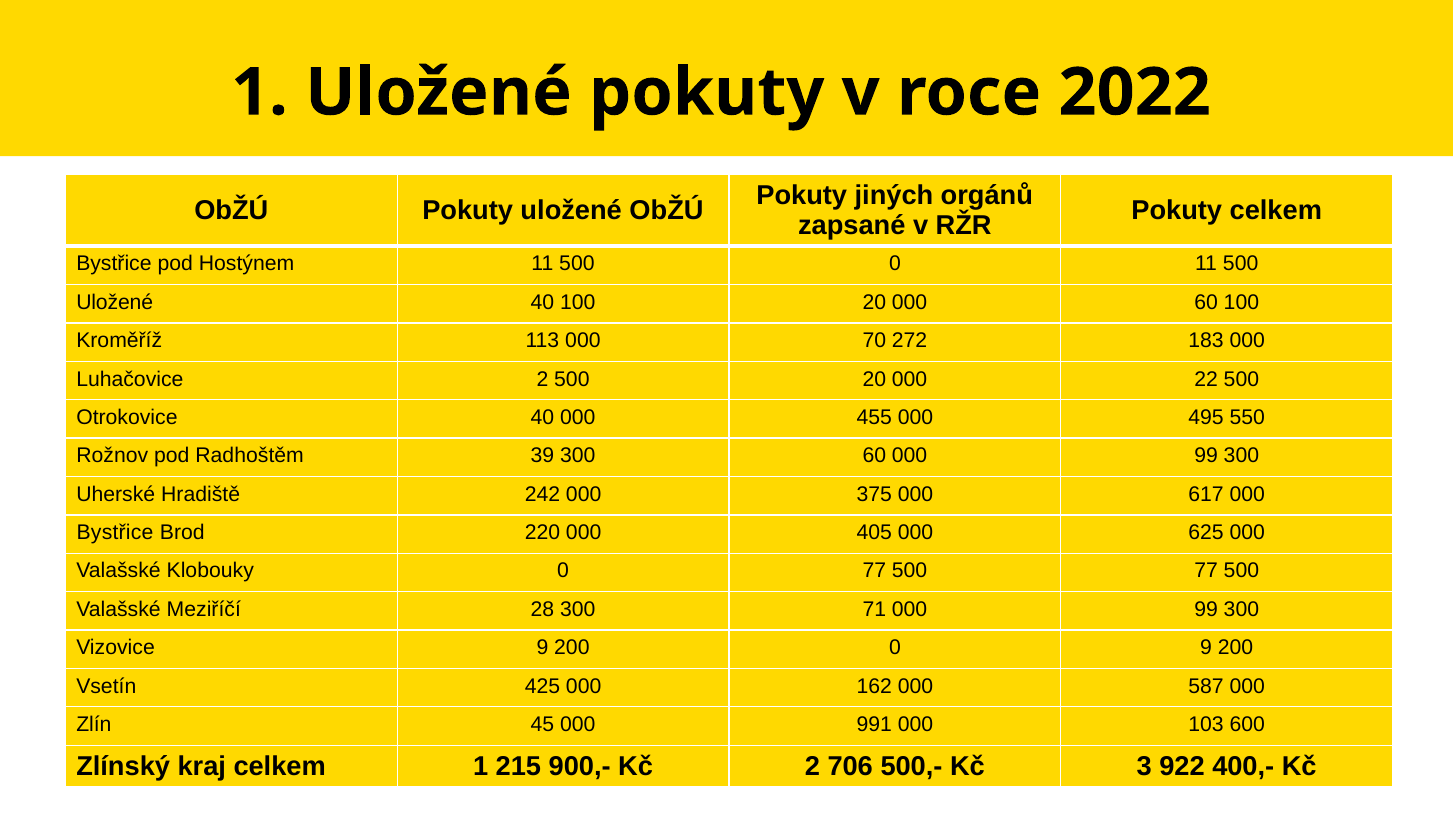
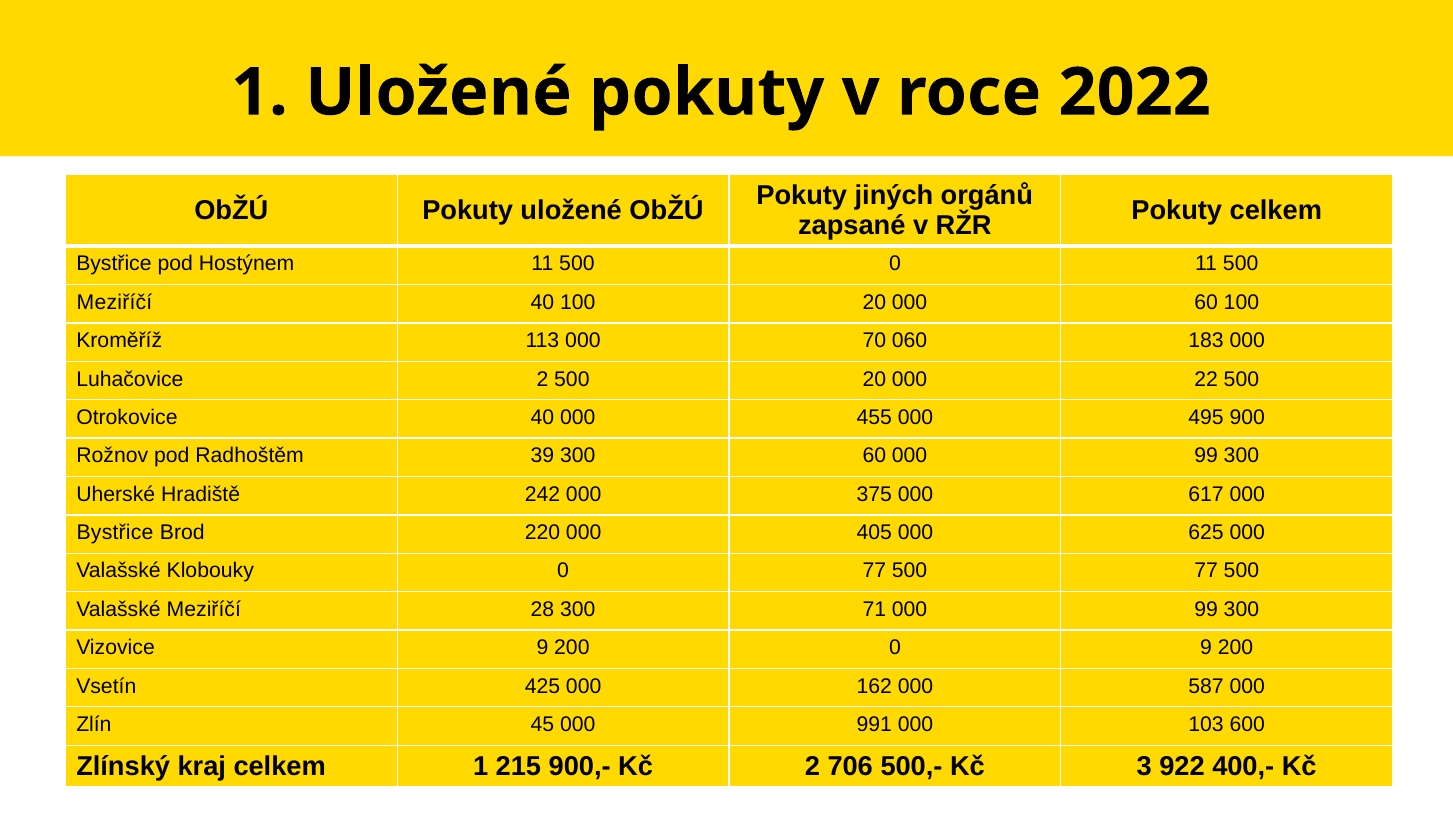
Uložené at (115, 302): Uložené -> Meziříčí
272: 272 -> 060
550: 550 -> 900
